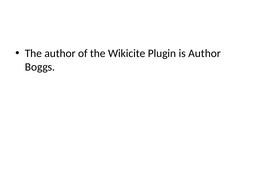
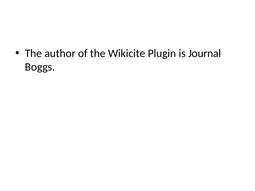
is Author: Author -> Journal
